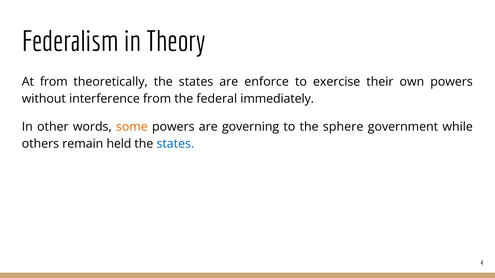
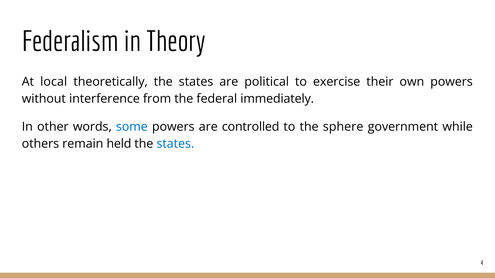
At from: from -> local
enforce: enforce -> political
some colour: orange -> blue
governing: governing -> controlled
